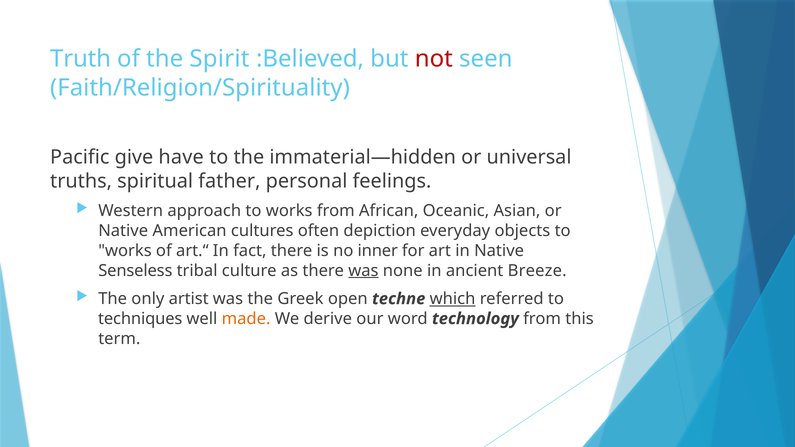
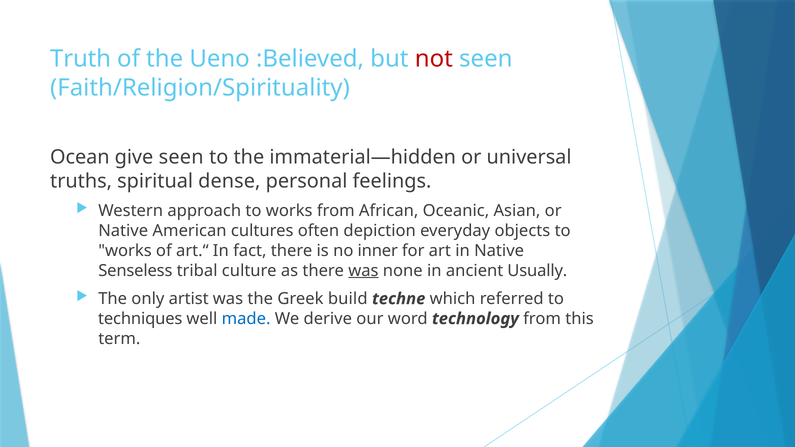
Spirit: Spirit -> Ueno
Pacific: Pacific -> Ocean
give have: have -> seen
father: father -> dense
Breeze: Breeze -> Usually
open: open -> build
which underline: present -> none
made colour: orange -> blue
